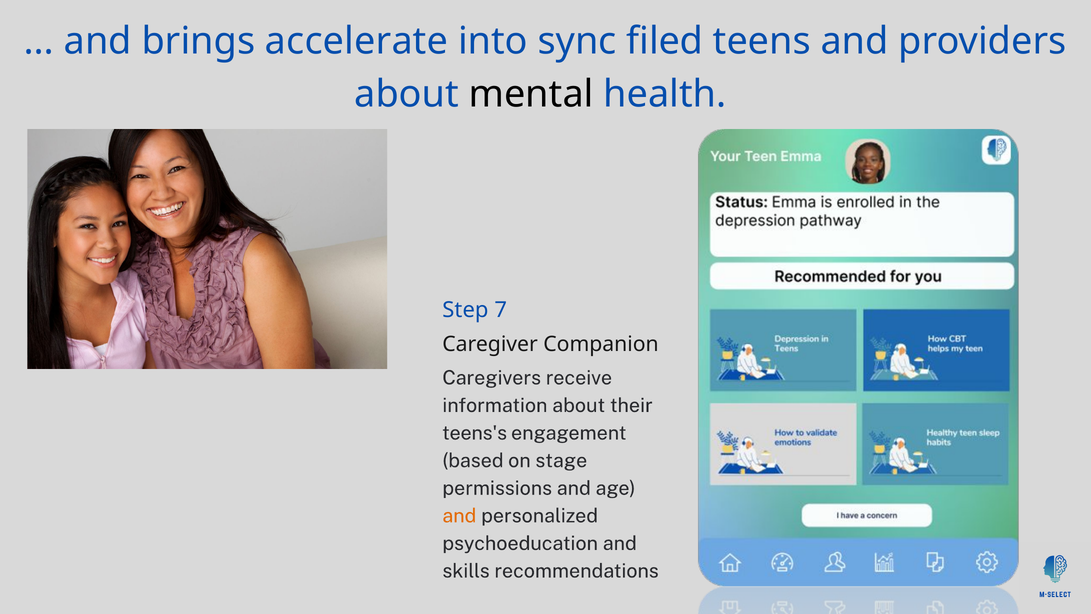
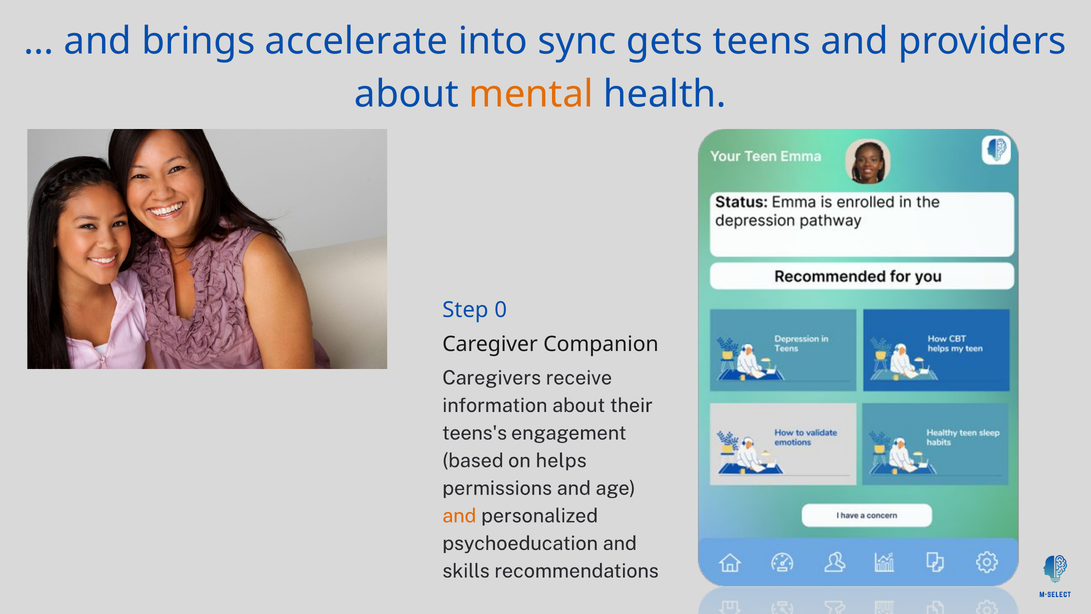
filed: filed -> gets
mental colour: black -> orange
7: 7 -> 0
stage: stage -> helps
